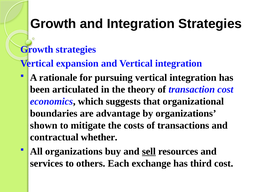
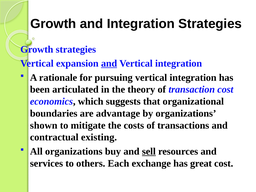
and at (109, 63) underline: none -> present
whether: whether -> existing
third: third -> great
